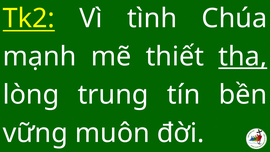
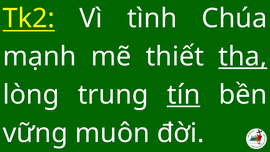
tín underline: none -> present
